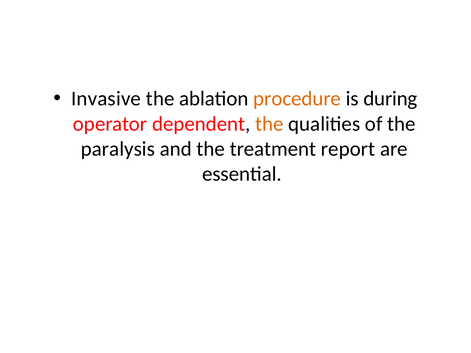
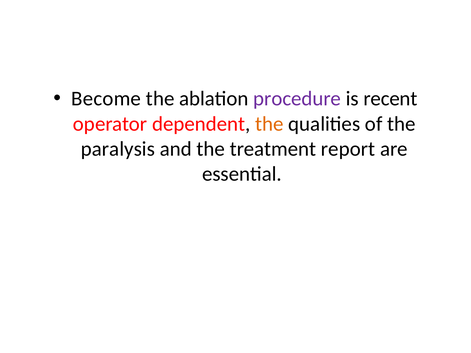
Invasive: Invasive -> Become
procedure colour: orange -> purple
during: during -> recent
